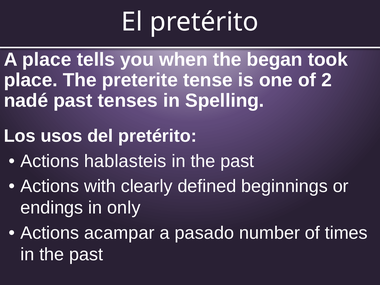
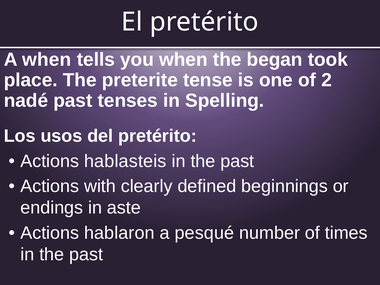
A place: place -> when
only: only -> aste
acampar: acampar -> hablaron
pasado: pasado -> pesqué
